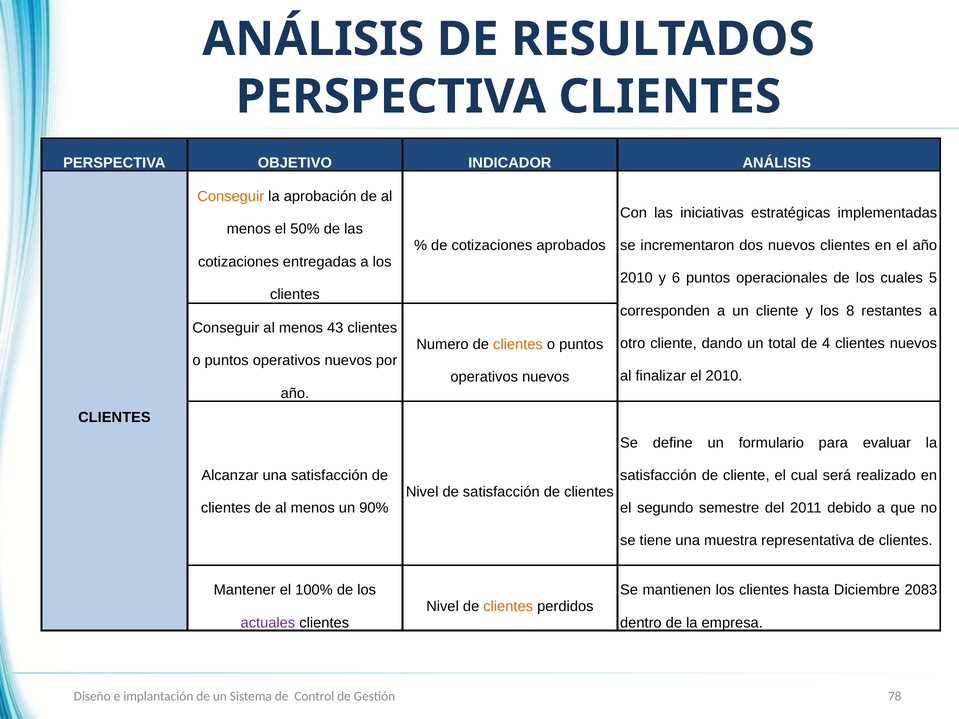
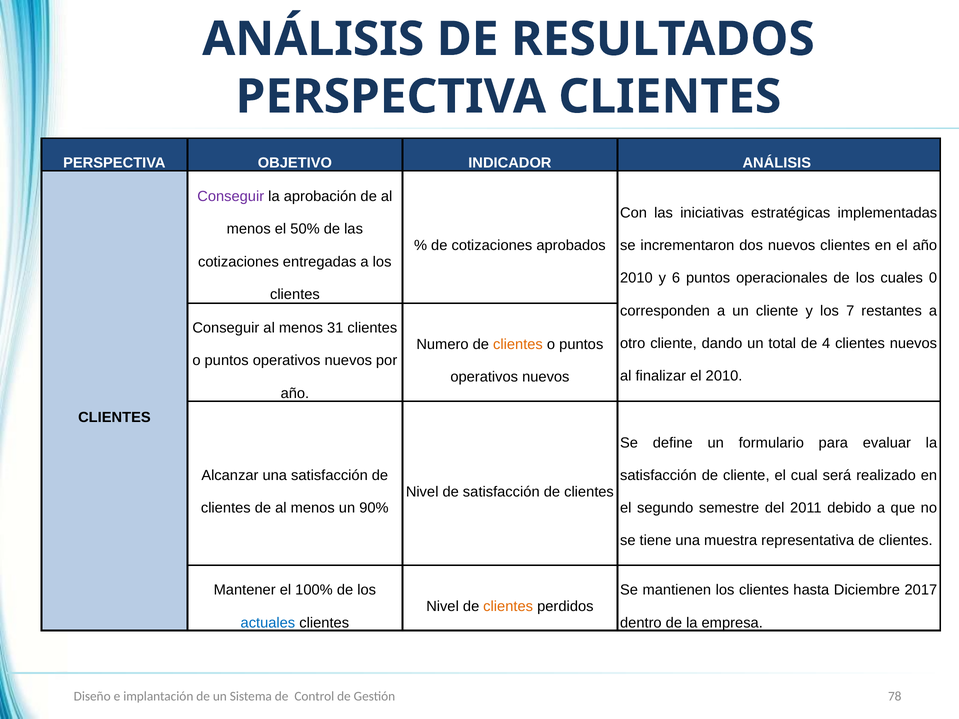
Conseguir at (231, 197) colour: orange -> purple
5: 5 -> 0
8: 8 -> 7
43: 43 -> 31
2083: 2083 -> 2017
actuales colour: purple -> blue
